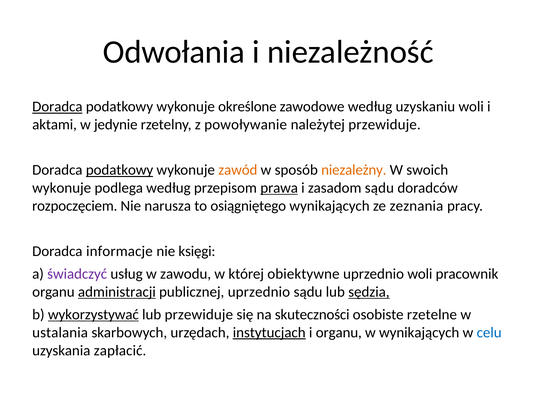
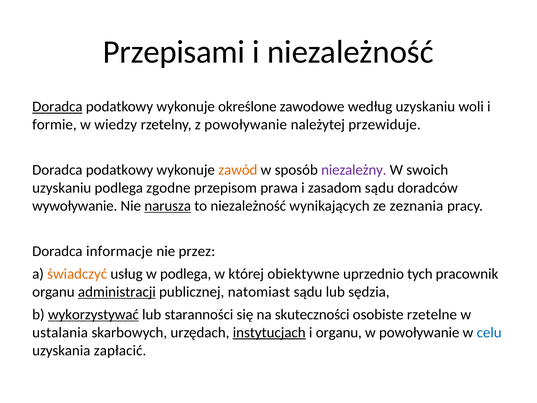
Odwołania: Odwołania -> Przepisami
aktami: aktami -> formie
jedynie: jedynie -> wiedzy
podatkowy at (120, 170) underline: present -> none
niezależny colour: orange -> purple
wykonuje at (62, 188): wykonuje -> uzyskaniu
podlega według: według -> zgodne
prawa underline: present -> none
rozpoczęciem: rozpoczęciem -> wywoływanie
narusza underline: none -> present
to osiągniętego: osiągniętego -> niezależność
księgi: księgi -> przez
świadczyć colour: purple -> orange
w zawodu: zawodu -> podlega
uprzednio woli: woli -> tych
publicznej uprzednio: uprzednio -> natomiast
sędzia underline: present -> none
lub przewiduje: przewiduje -> staranności
w wynikających: wynikających -> powoływanie
